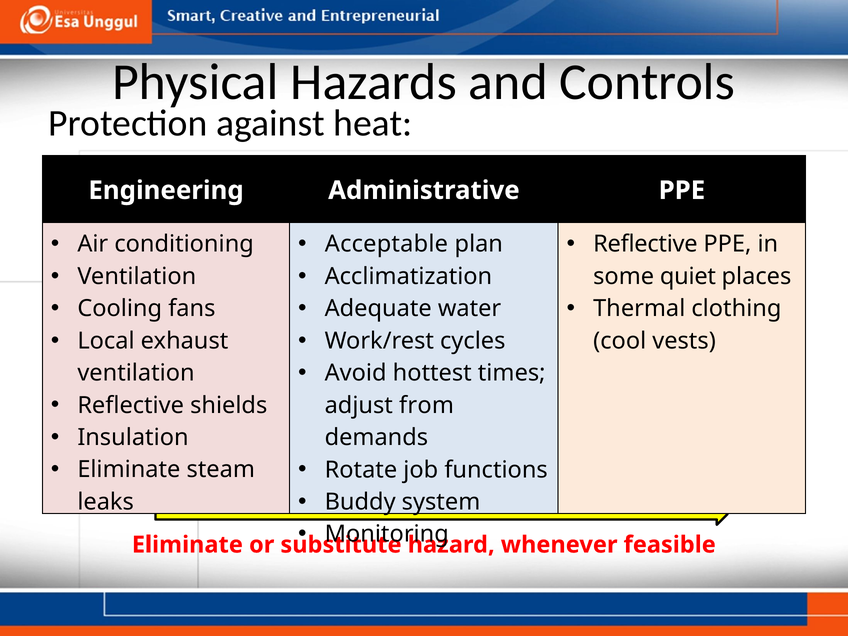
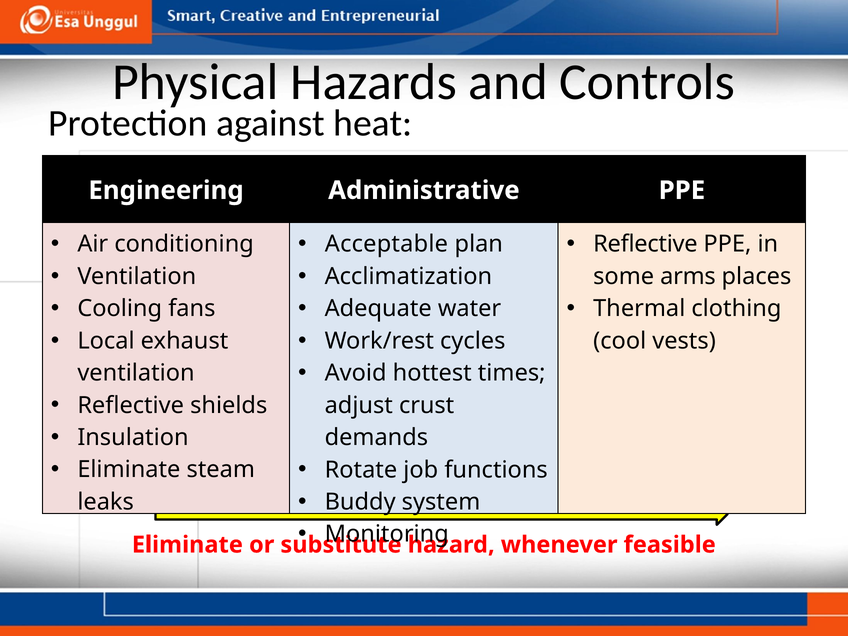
quiet: quiet -> arms
from: from -> crust
